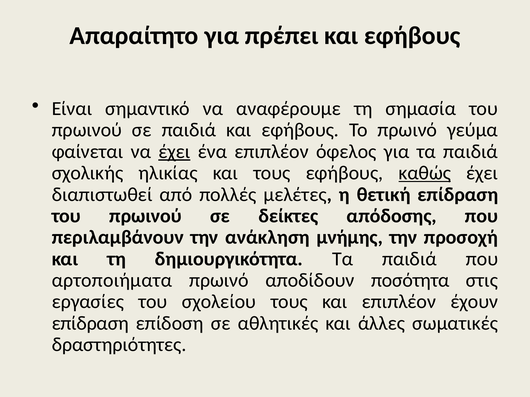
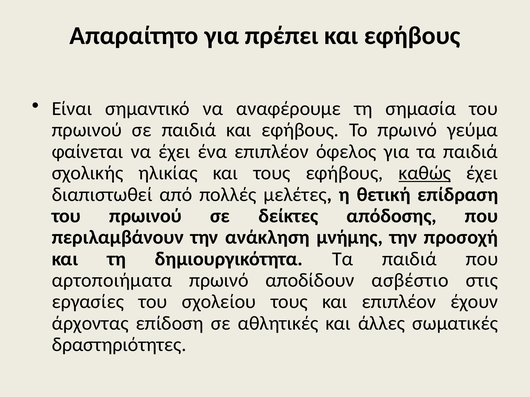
έχει at (174, 152) underline: present -> none
ποσότητα: ποσότητα -> ασβέστιο
επίδραση at (90, 324): επίδραση -> άρχοντας
